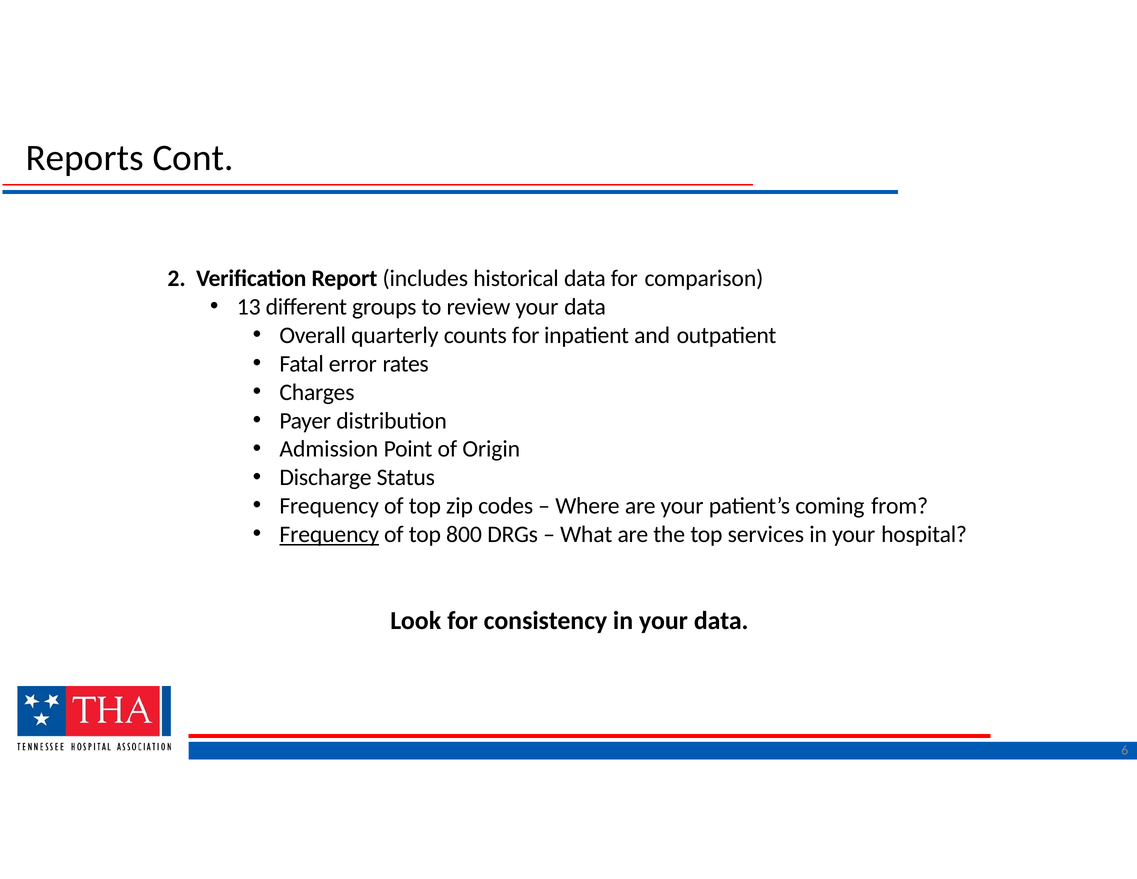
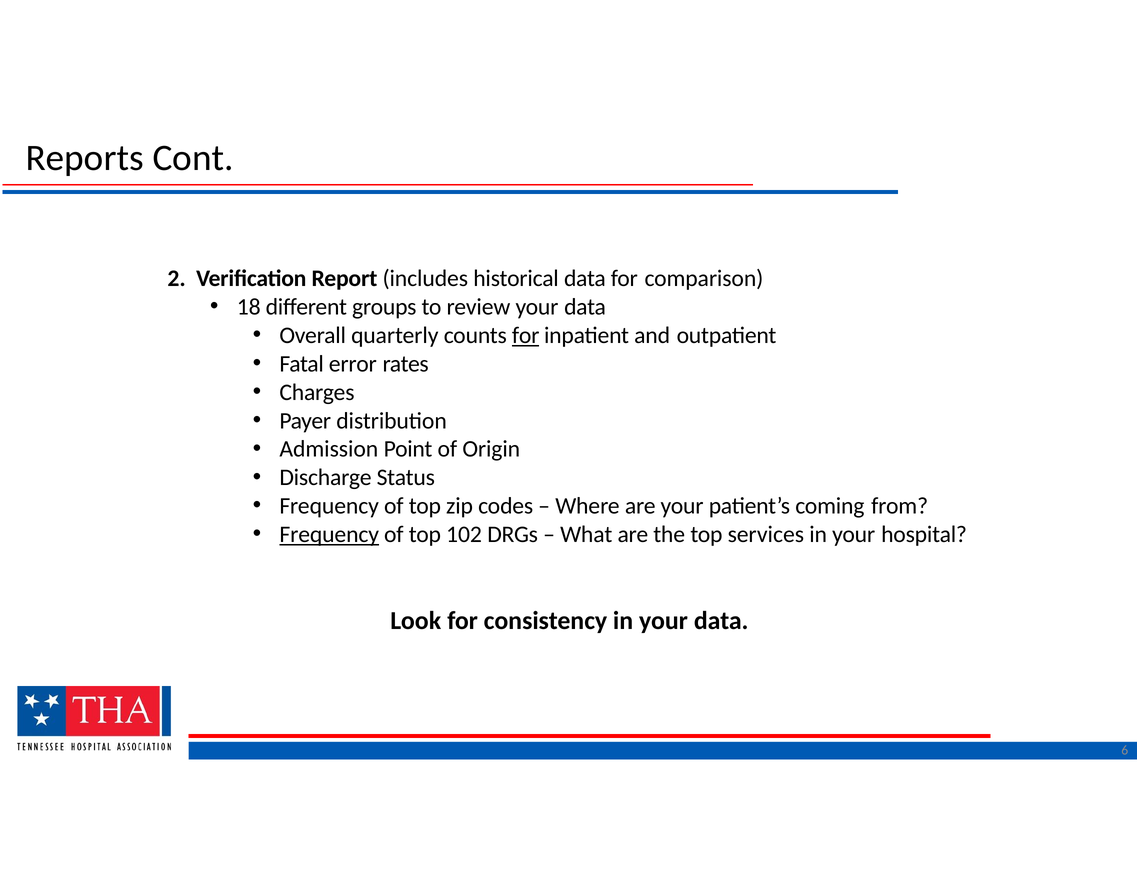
13: 13 -> 18
for at (526, 335) underline: none -> present
800: 800 -> 102
